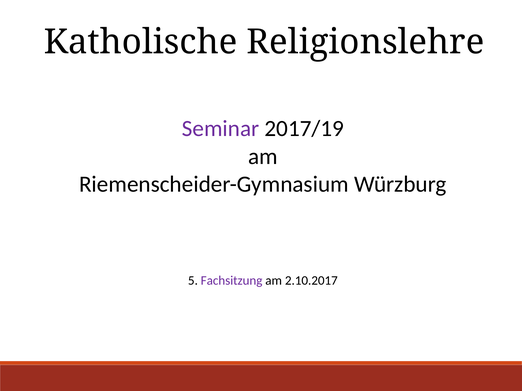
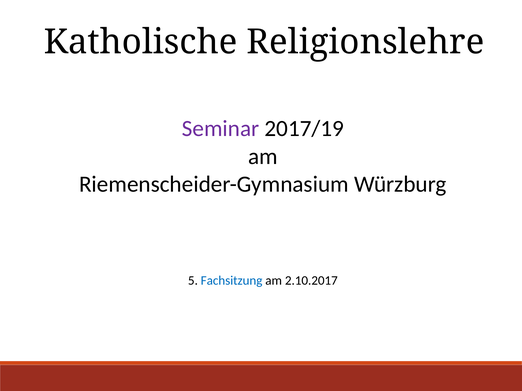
Fachsitzung colour: purple -> blue
